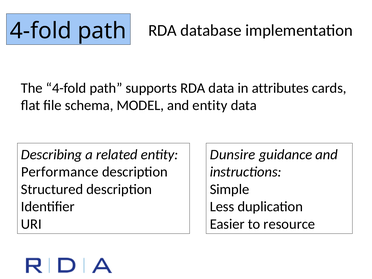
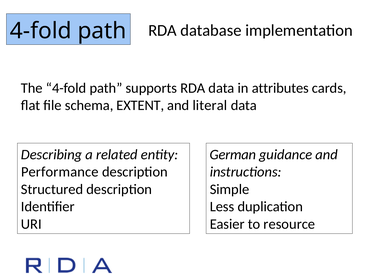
MODEL: MODEL -> EXTENT
and entity: entity -> literal
Dunsire: Dunsire -> German
